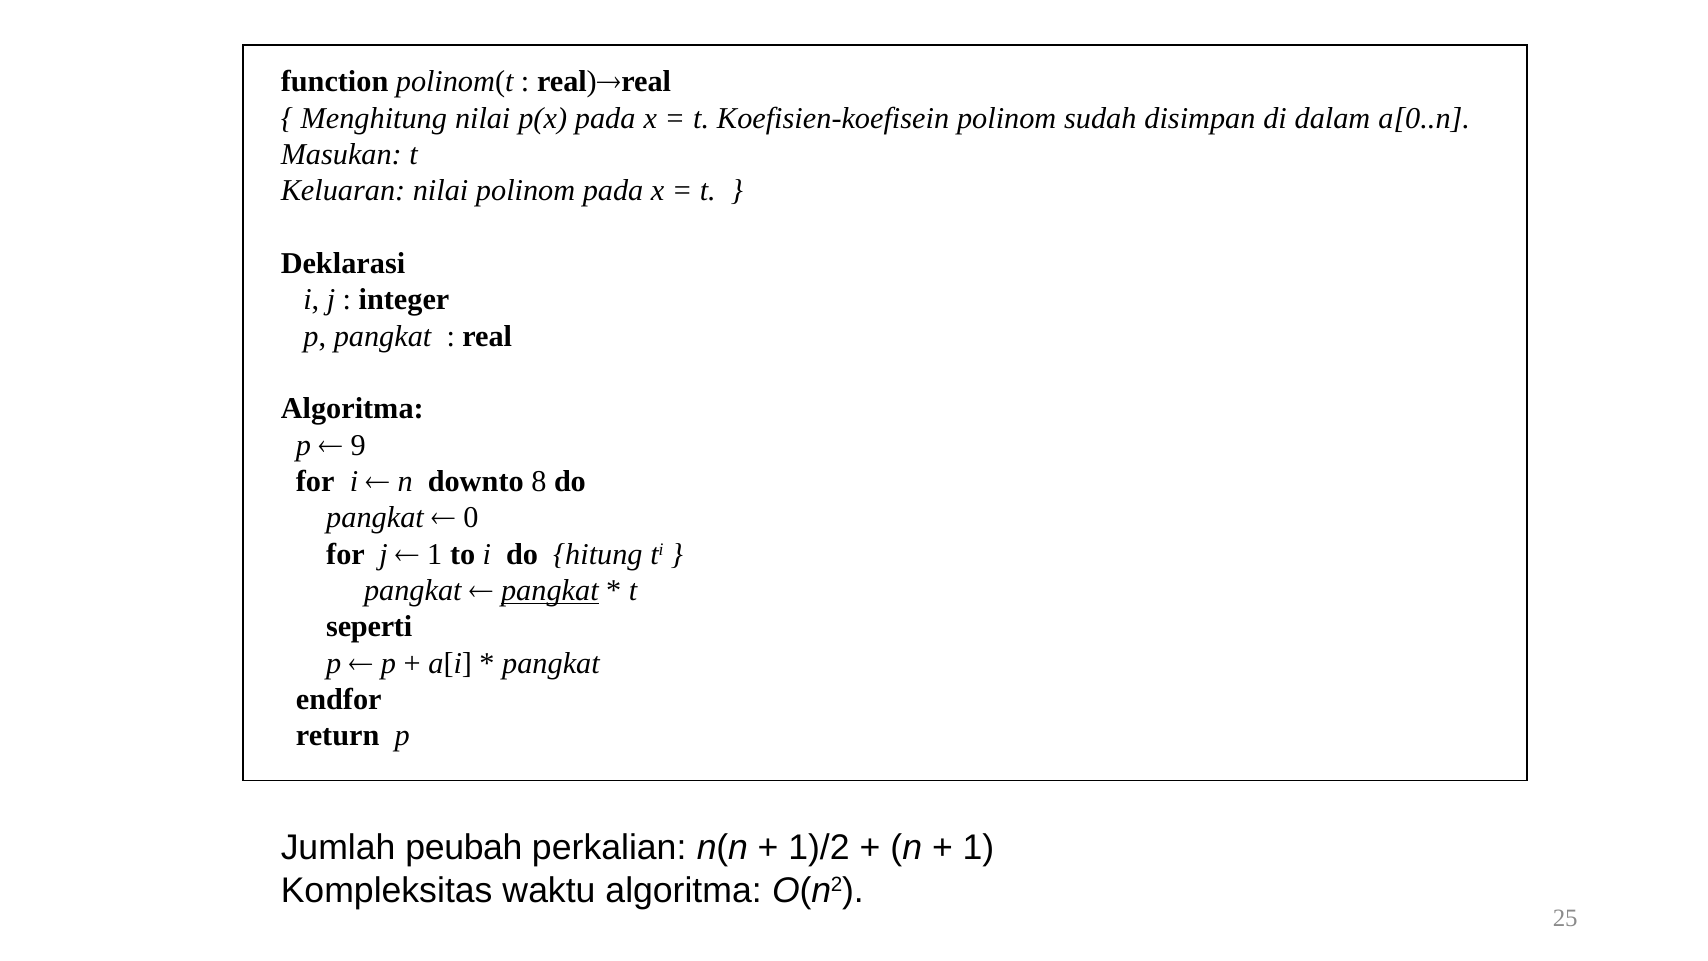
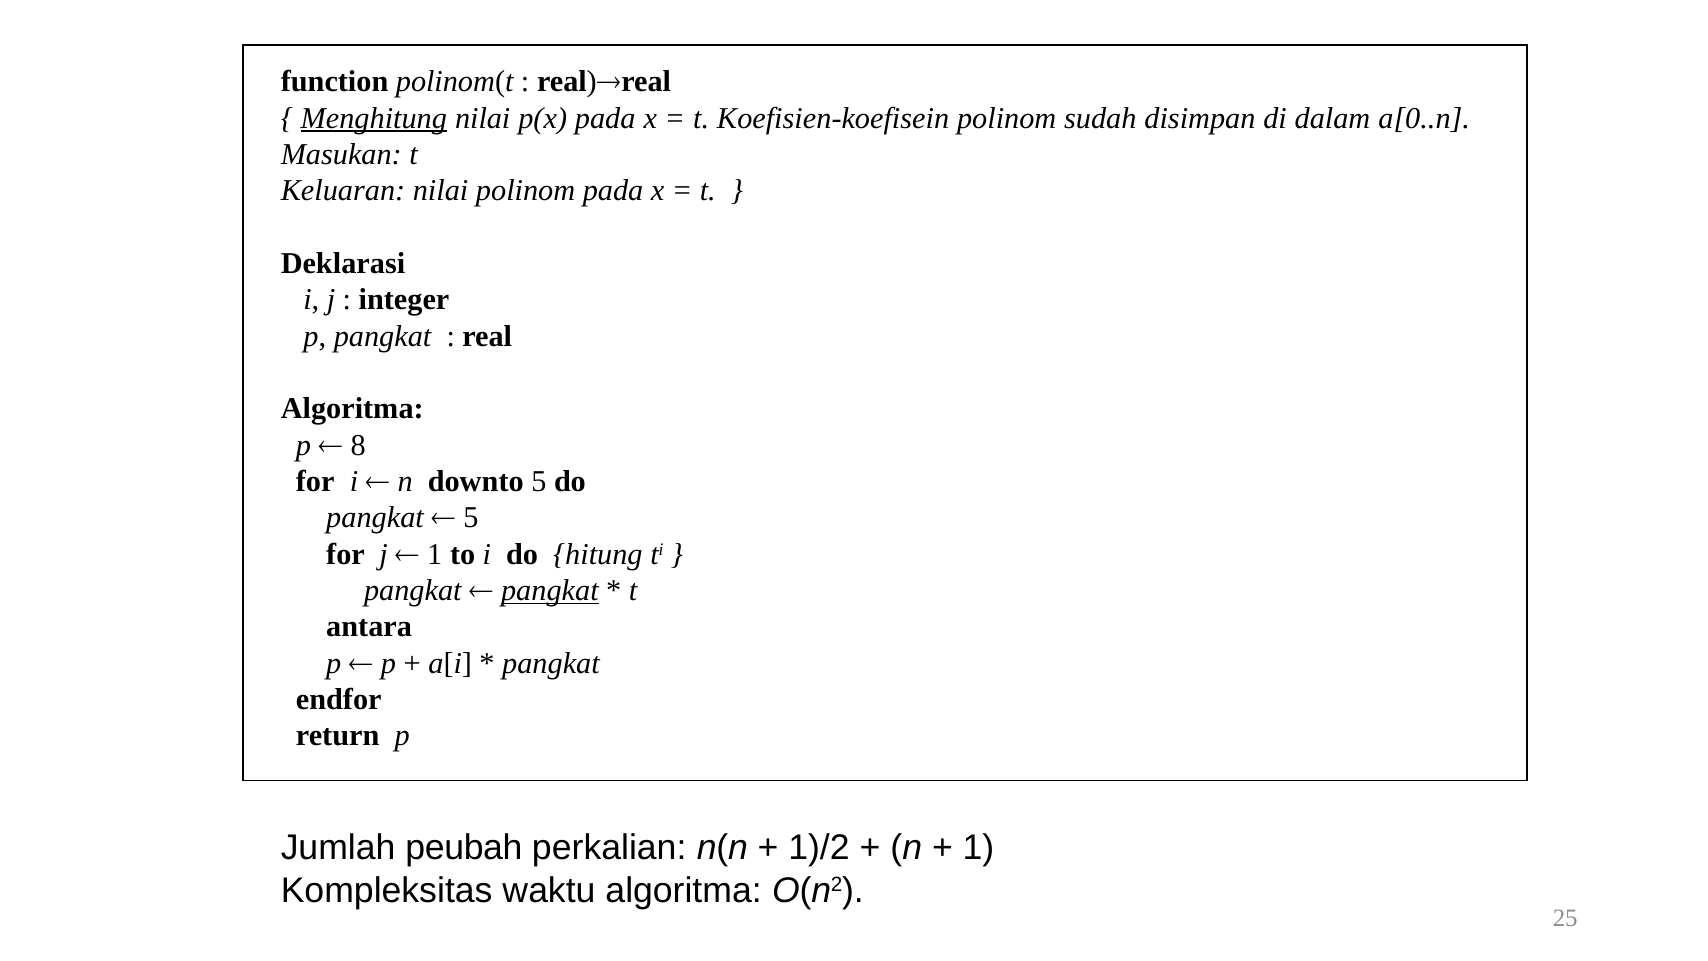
Menghitung underline: none -> present
9: 9 -> 8
downto 8: 8 -> 5
0 at (471, 518): 0 -> 5
seperti: seperti -> antara
